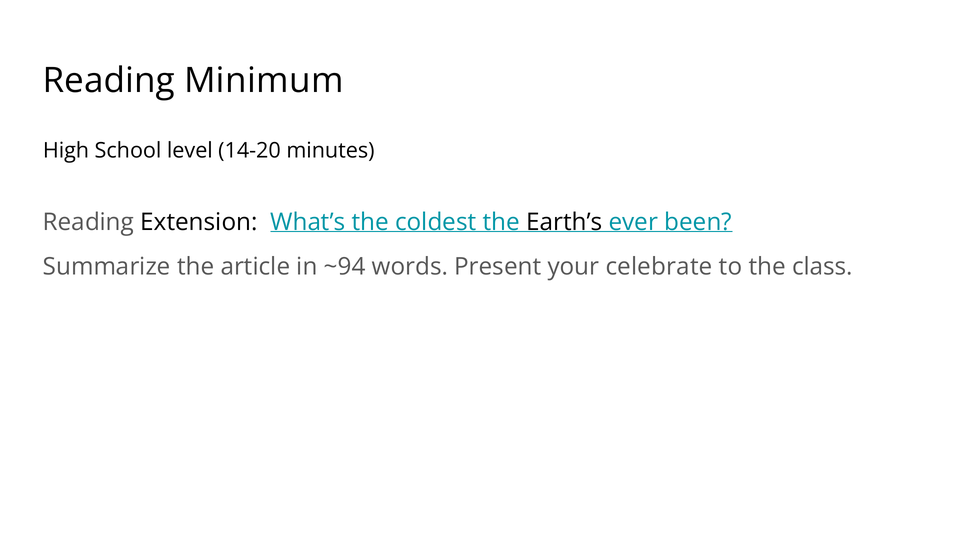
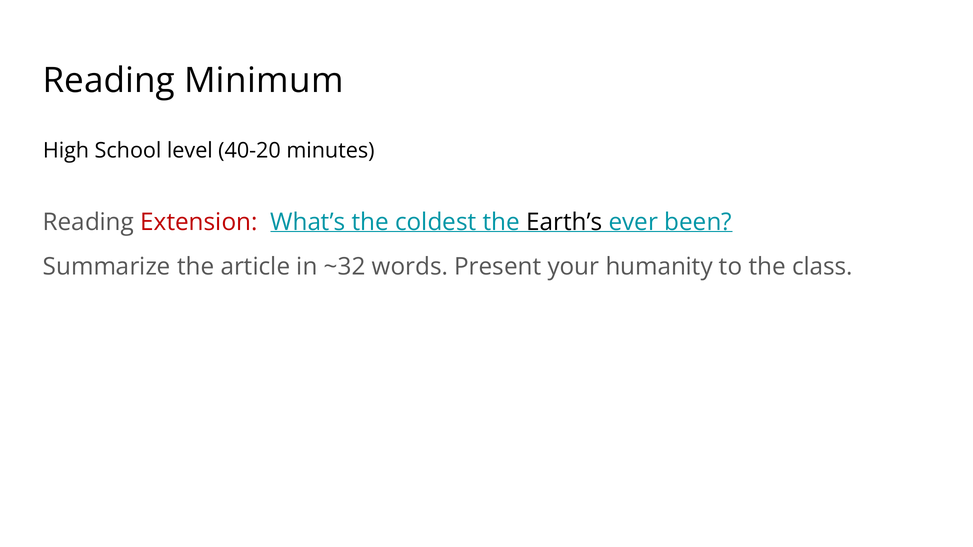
14-20: 14-20 -> 40-20
Extension colour: black -> red
~94: ~94 -> ~32
celebrate: celebrate -> humanity
